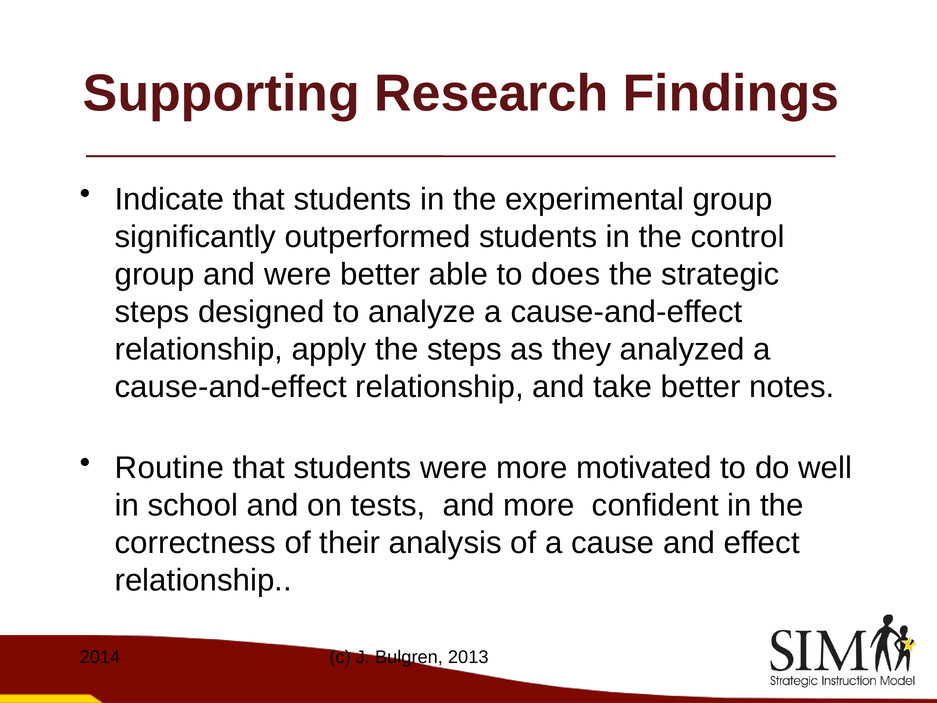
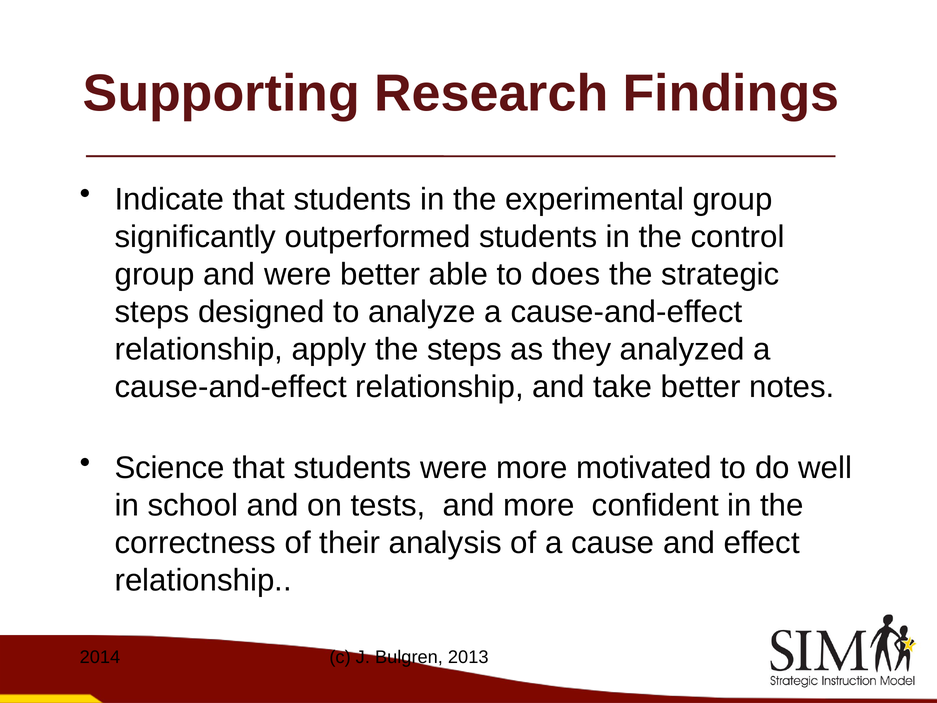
Routine: Routine -> Science
